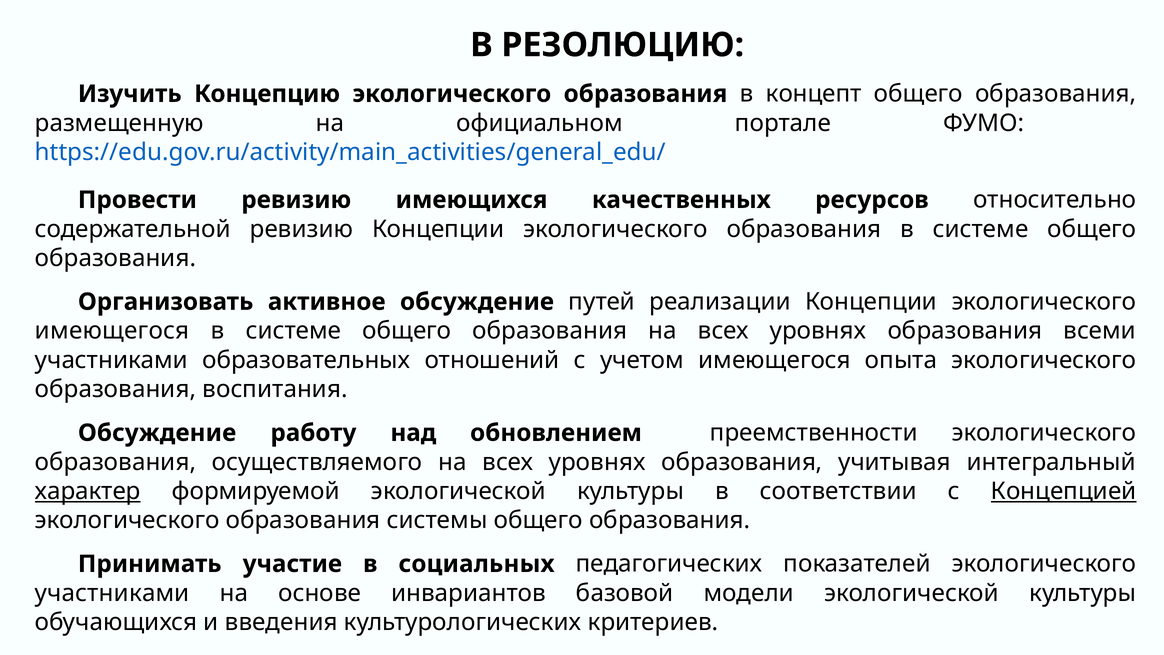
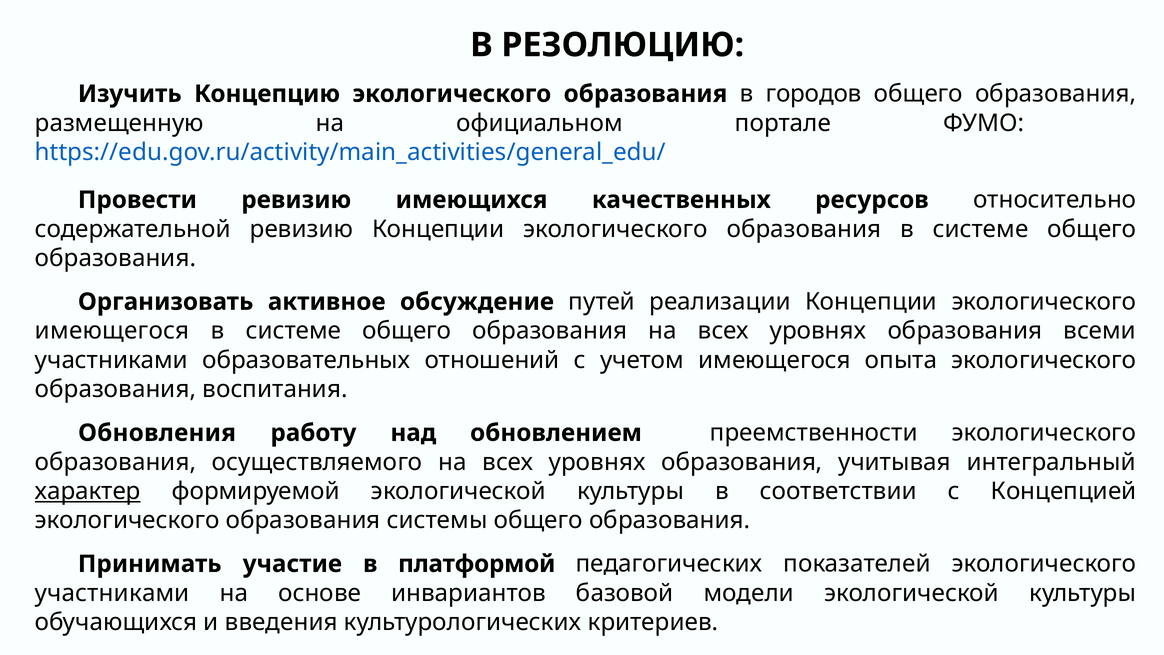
концепт: концепт -> городов
Обсуждение at (157, 433): Обсуждение -> Обновления
Концепцией underline: present -> none
социальных: социальных -> платформой
